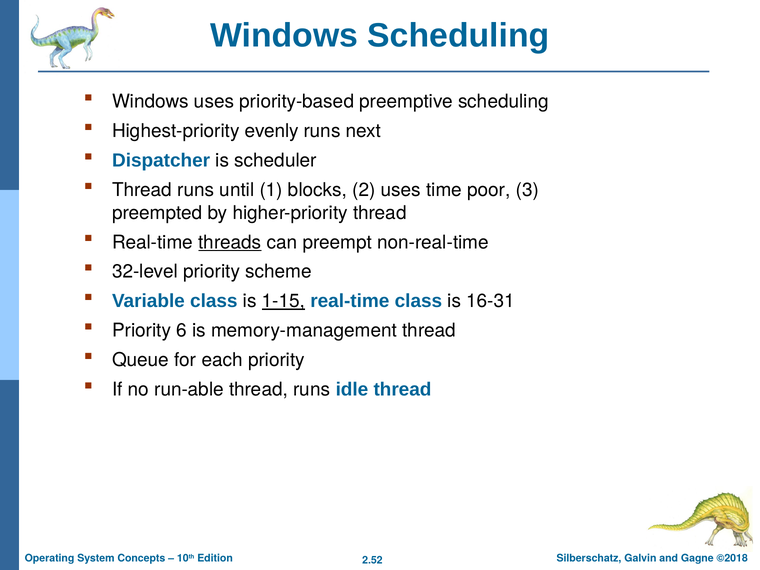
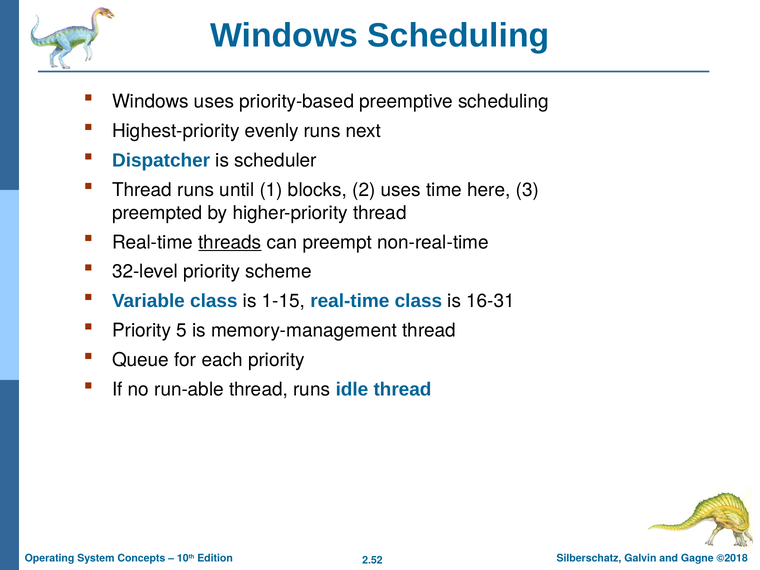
poor: poor -> here
1-15 underline: present -> none
6: 6 -> 5
